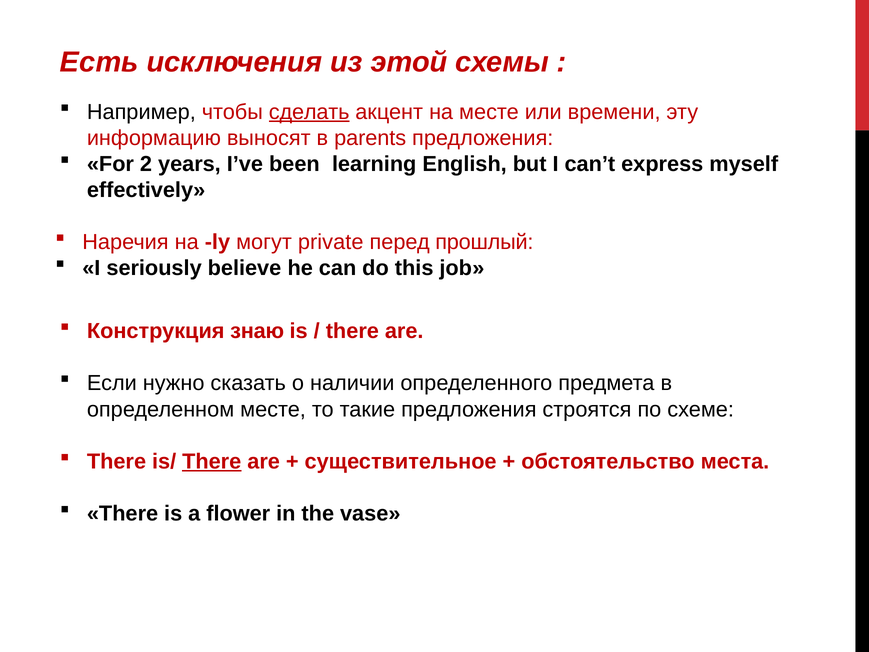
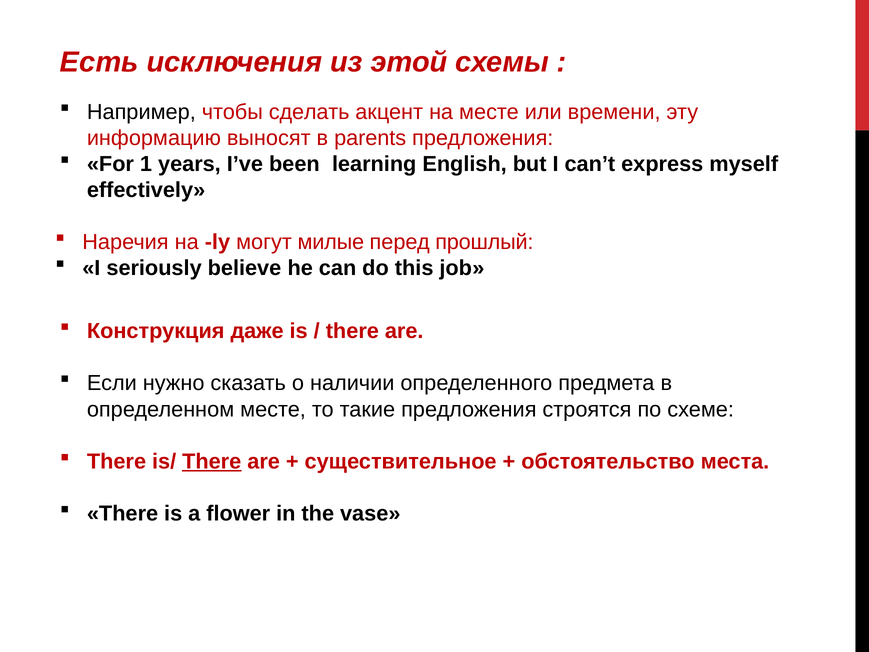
сделать underline: present -> none
2: 2 -> 1
private: private -> милые
знаю: знаю -> даже
